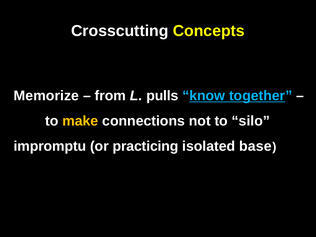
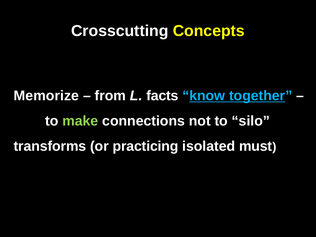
pulls: pulls -> facts
make colour: yellow -> light green
impromptu: impromptu -> transforms
base: base -> must
